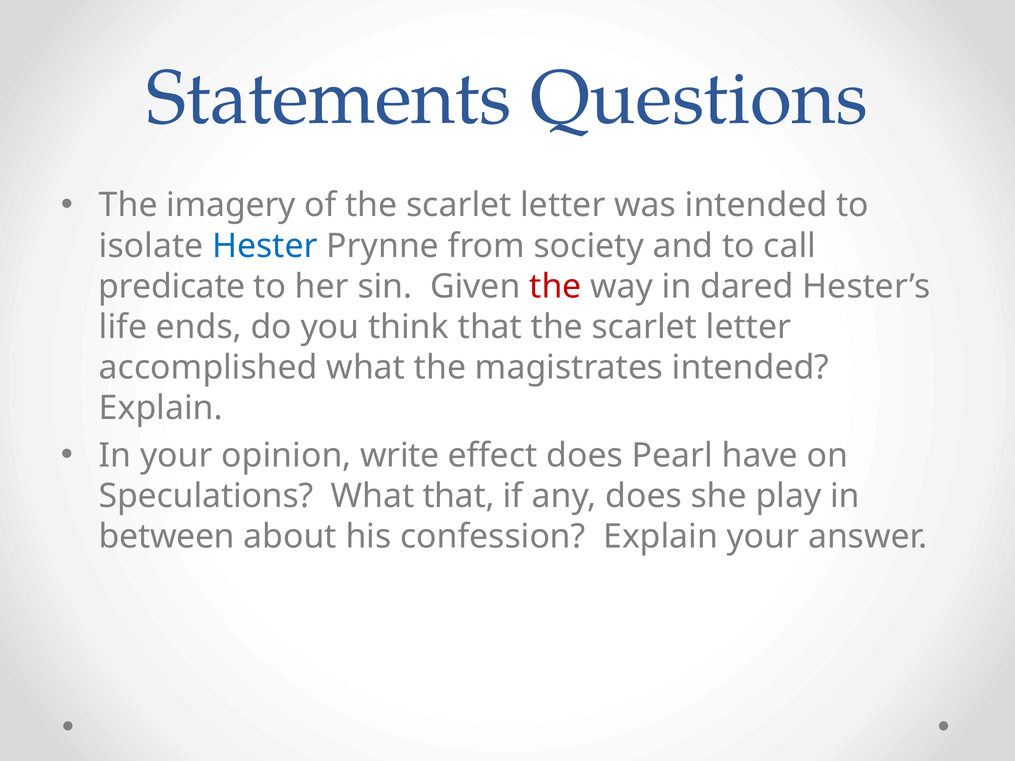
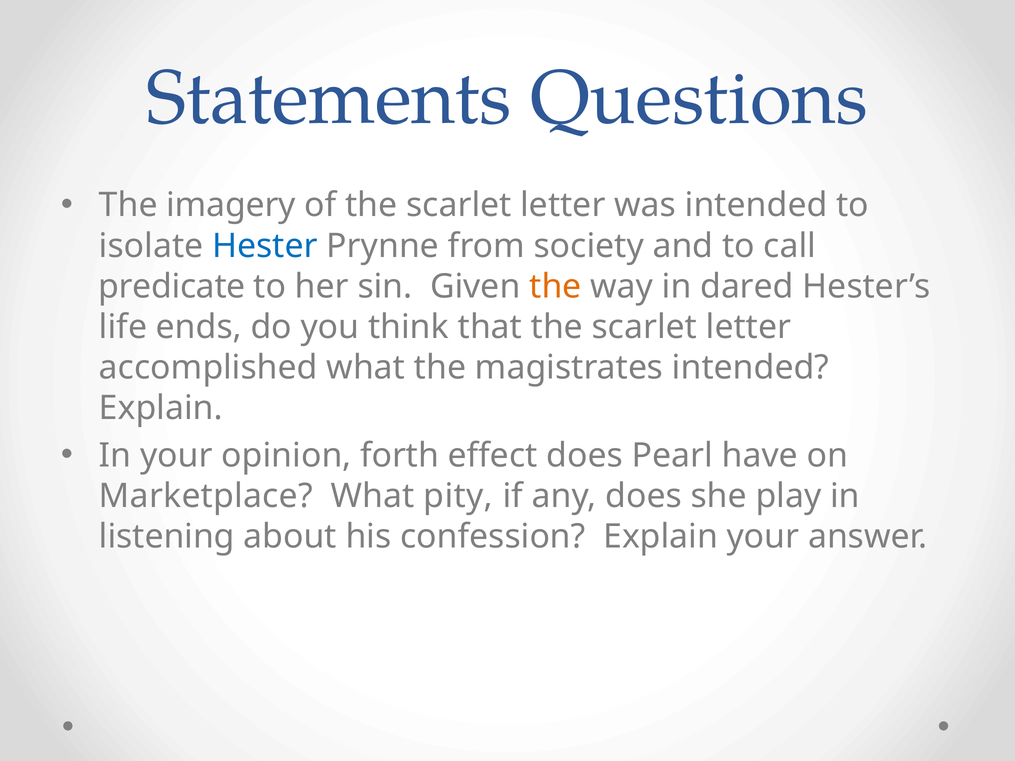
the at (555, 287) colour: red -> orange
write: write -> forth
Speculations: Speculations -> Marketplace
What that: that -> pity
between: between -> listening
